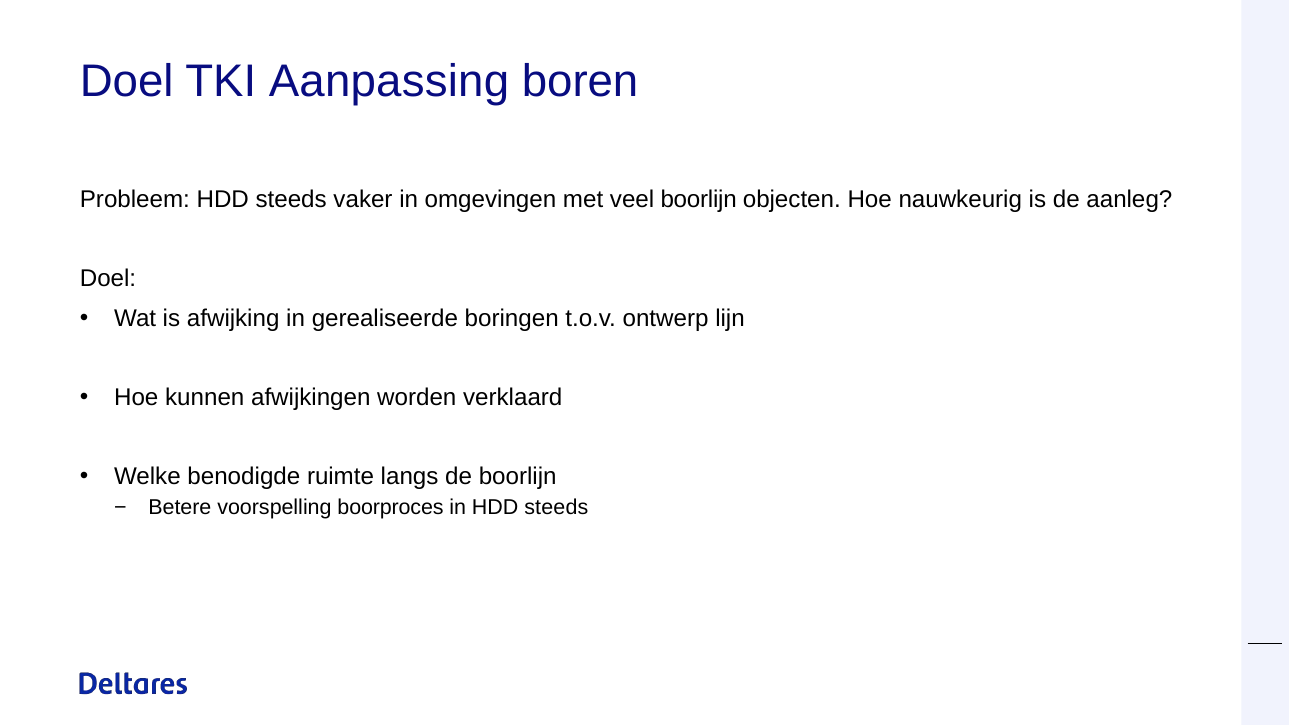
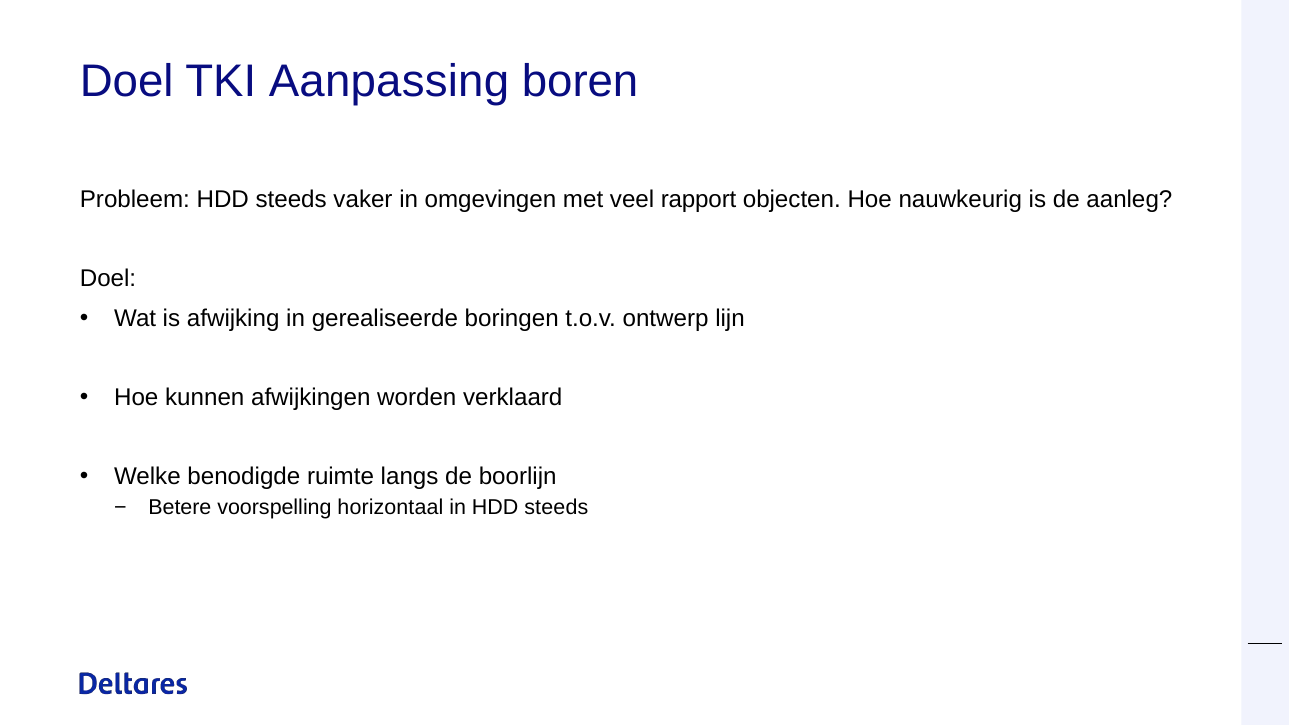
veel boorlijn: boorlijn -> rapport
boorproces: boorproces -> horizontaal
